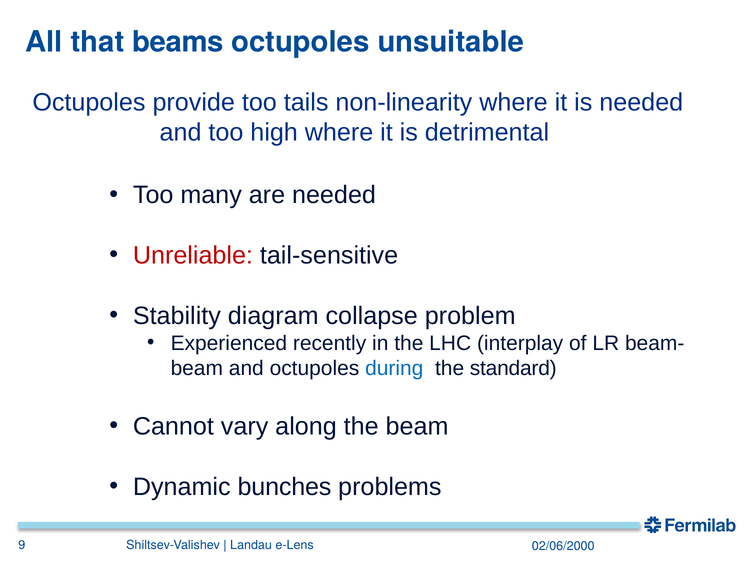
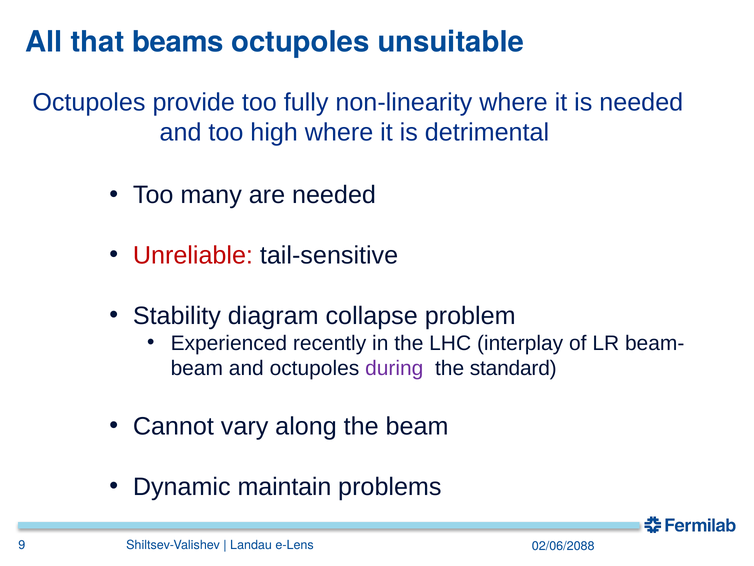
tails: tails -> fully
during colour: blue -> purple
bunches: bunches -> maintain
02/06/2000: 02/06/2000 -> 02/06/2088
